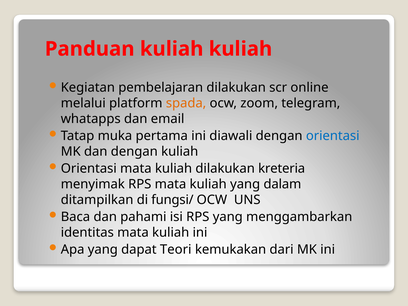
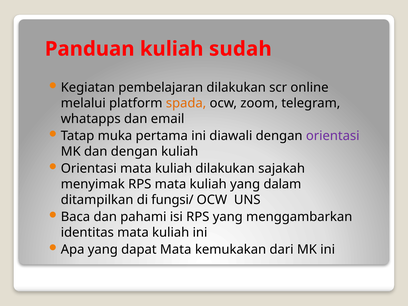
kuliah kuliah: kuliah -> sudah
orientasi at (333, 136) colour: blue -> purple
kreteria: kreteria -> sajakah
dapat Teori: Teori -> Mata
